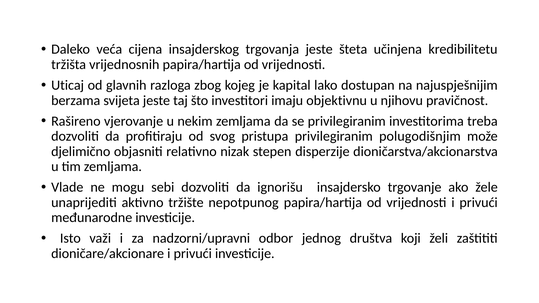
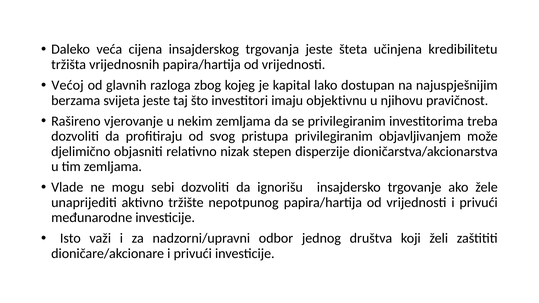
Uticaj: Uticaj -> Većoj
polugodišnjim: polugodišnjim -> objavljivanjem
